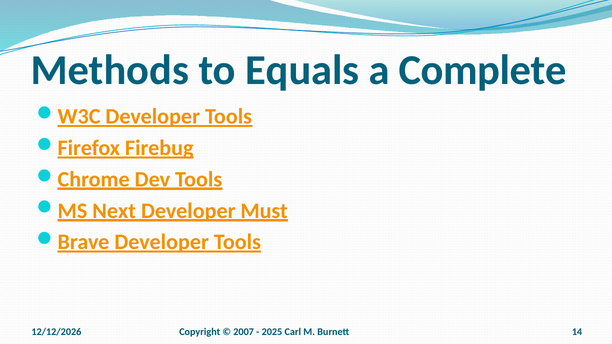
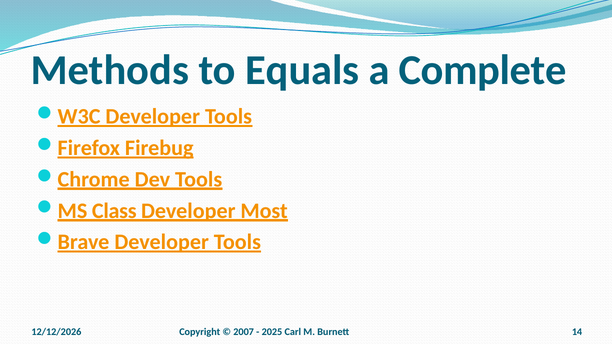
Next: Next -> Class
Must: Must -> Most
